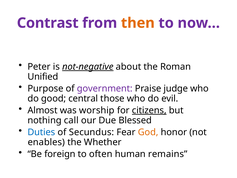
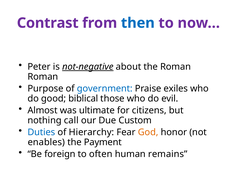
then colour: orange -> blue
Unified at (43, 77): Unified -> Roman
government colour: purple -> blue
judge: judge -> exiles
central: central -> biblical
worship: worship -> ultimate
citizens underline: present -> none
Blessed: Blessed -> Custom
Secundus: Secundus -> Hierarchy
Whether: Whether -> Payment
